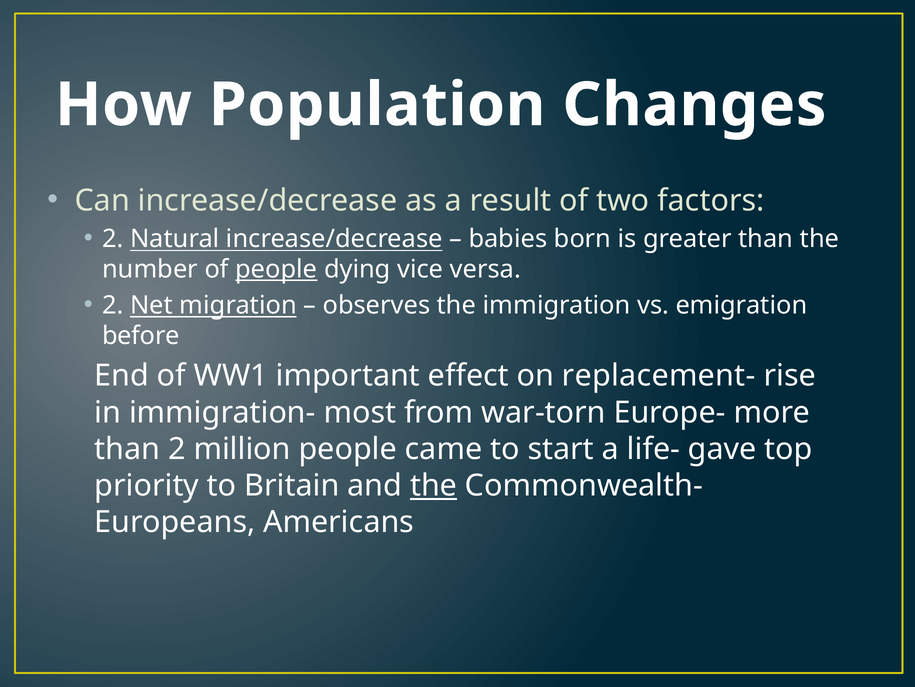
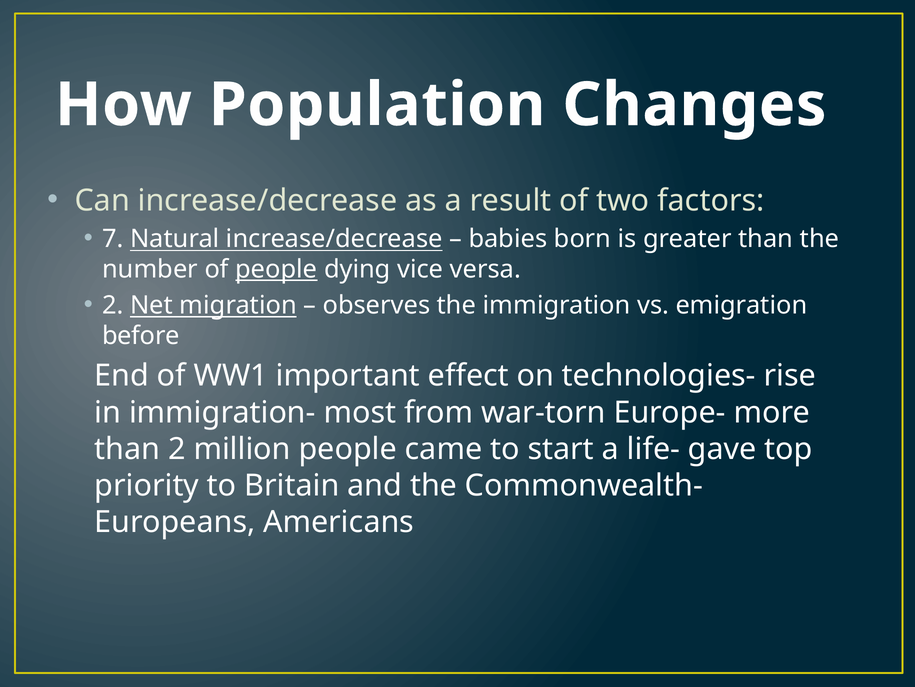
2 at (113, 239): 2 -> 7
replacement-: replacement- -> technologies-
the at (434, 485) underline: present -> none
